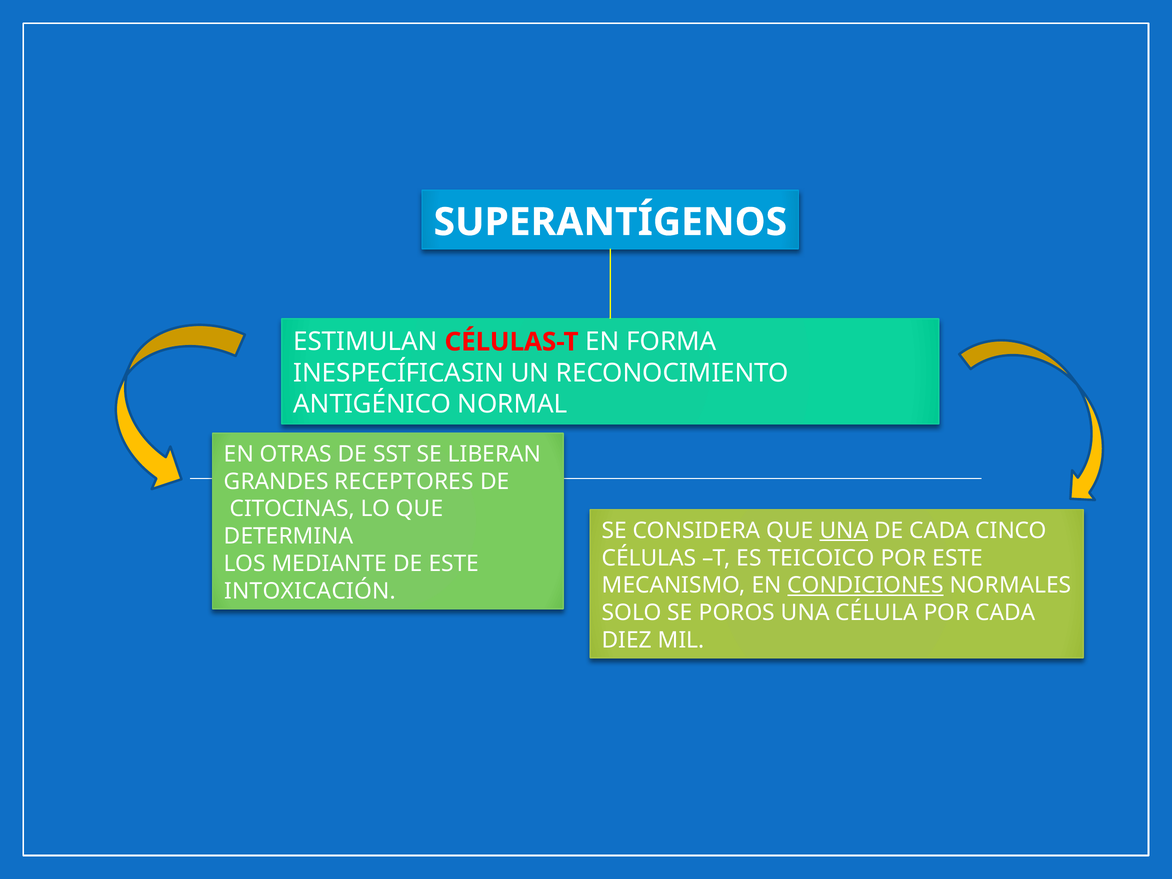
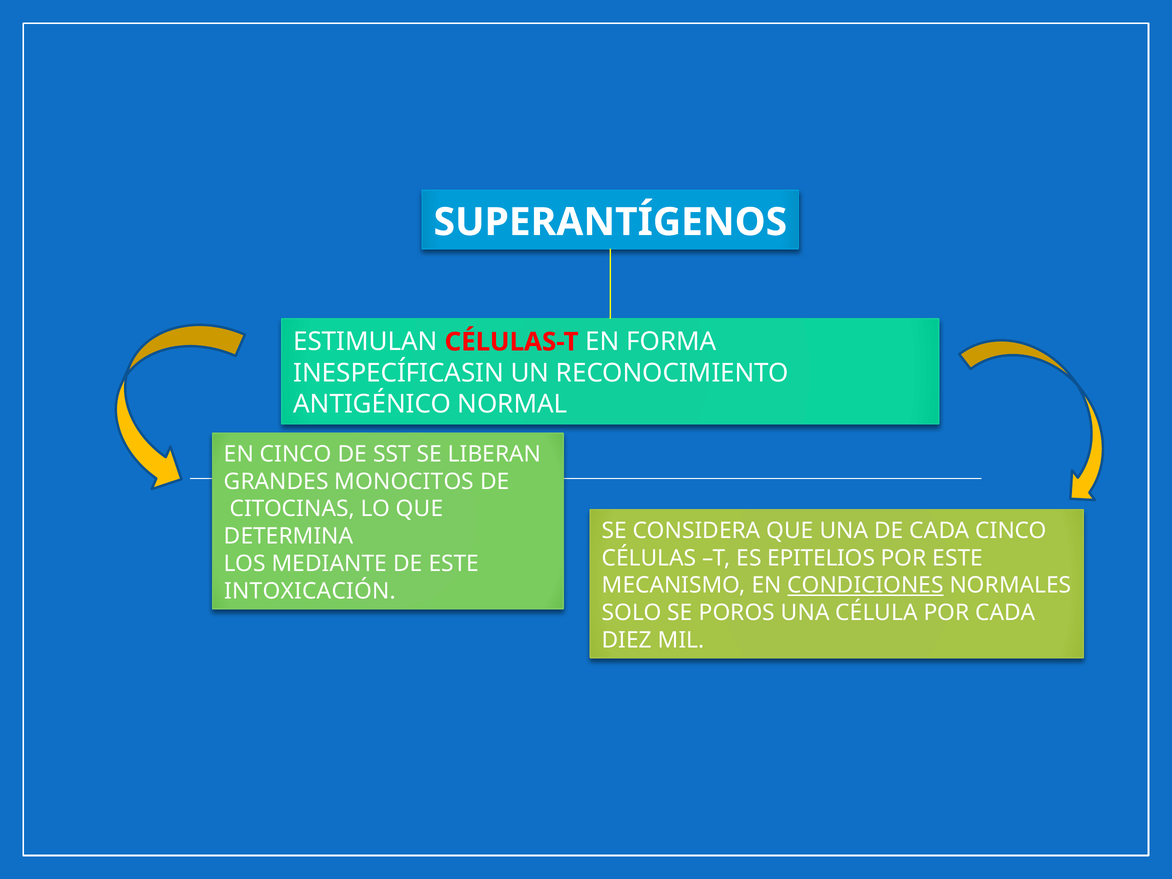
EN OTRAS: OTRAS -> CINCO
RECEPTORES: RECEPTORES -> MONOCITOS
UNA at (844, 531) underline: present -> none
TEICOICO: TEICOICO -> EPITELIOS
